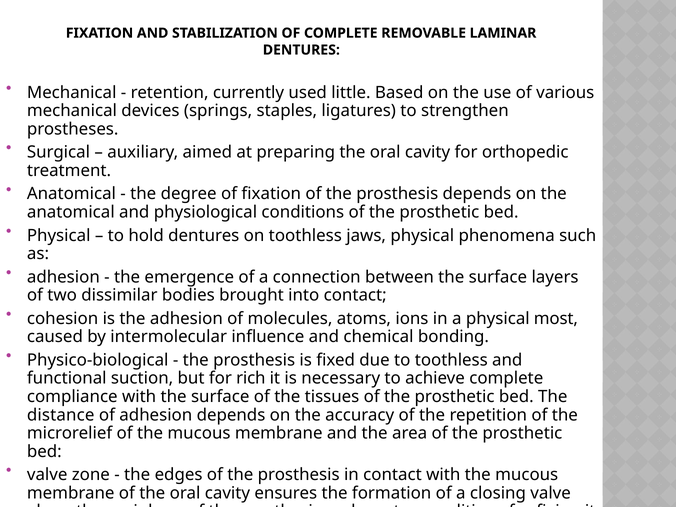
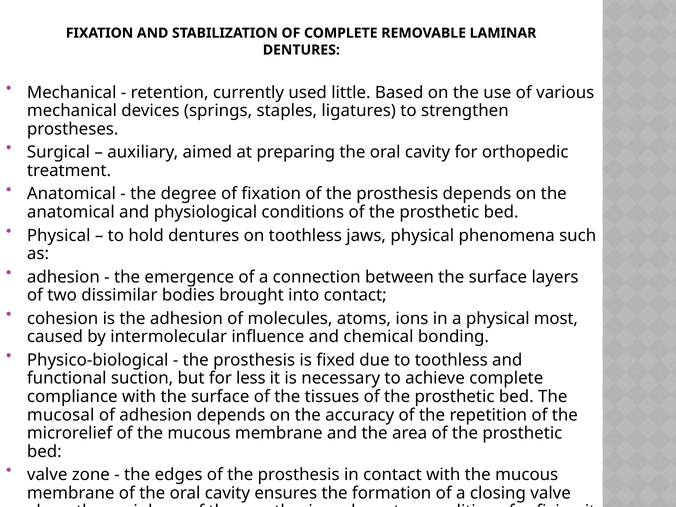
rich: rich -> less
distance: distance -> mucosal
